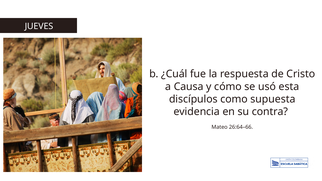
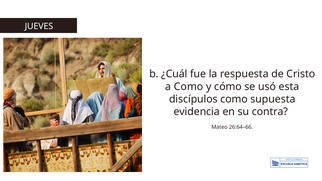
a Causa: Causa -> Como
